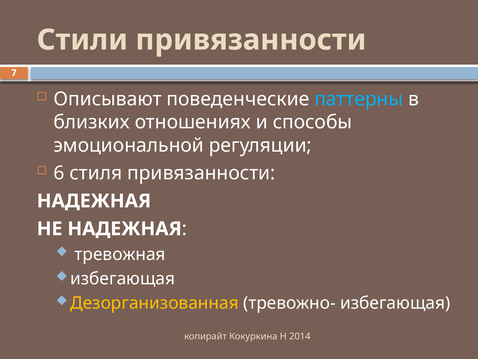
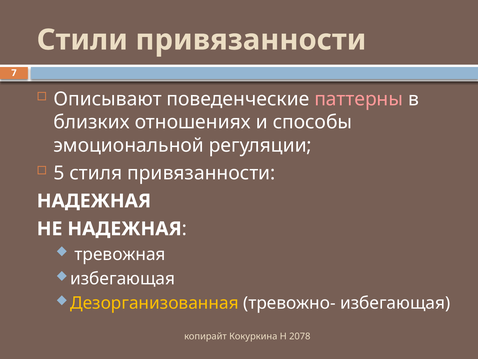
паттерны colour: light blue -> pink
6: 6 -> 5
2014: 2014 -> 2078
